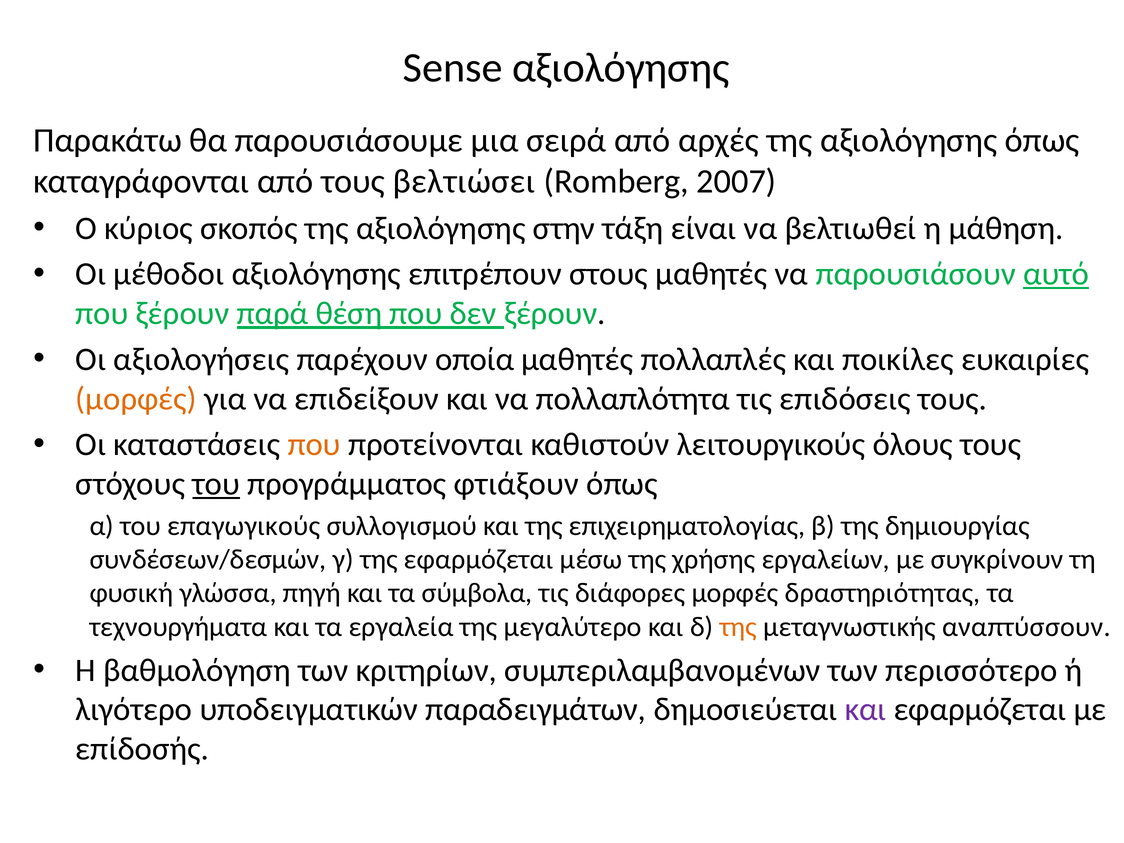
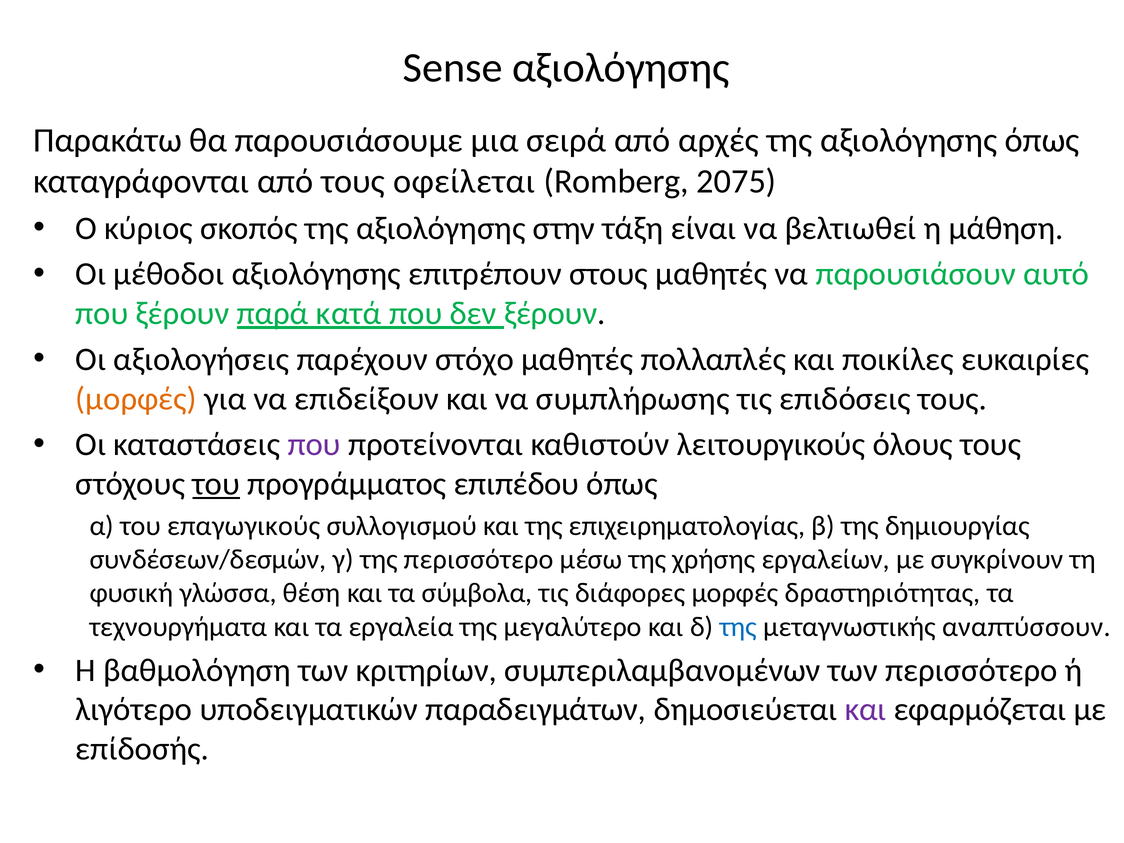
βελτιώσει: βελτιώσει -> οφείλεται
2007: 2007 -> 2075
αυτό underline: present -> none
θέση: θέση -> κατά
οποία: οποία -> στόχο
πολλαπλότητα: πολλαπλότητα -> συμπλήρωσης
που at (314, 445) colour: orange -> purple
φτιάξουν: φτιάξουν -> επιπέδου
της εφαρμόζεται: εφαρμόζεται -> περισσότερο
πηγή: πηγή -> θέση
της at (738, 627) colour: orange -> blue
